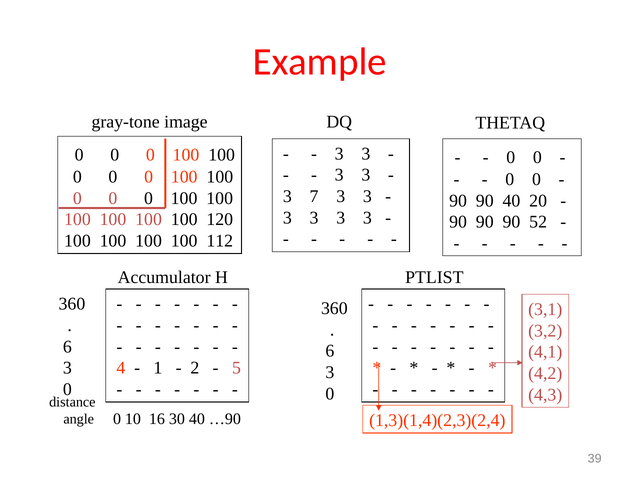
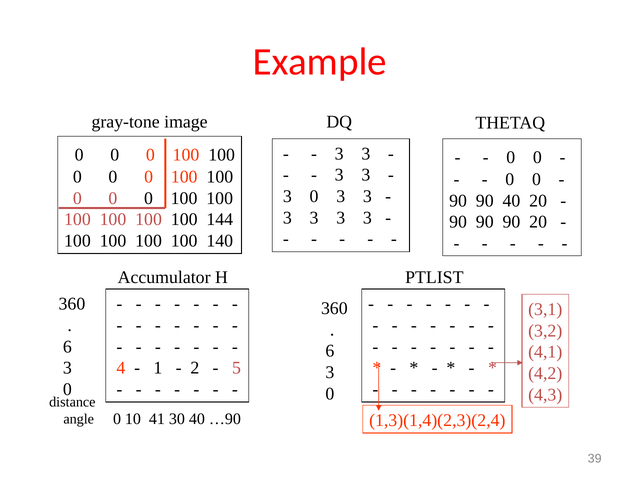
7 at (314, 196): 7 -> 0
120: 120 -> 144
90 52: 52 -> 20
112: 112 -> 140
16: 16 -> 41
